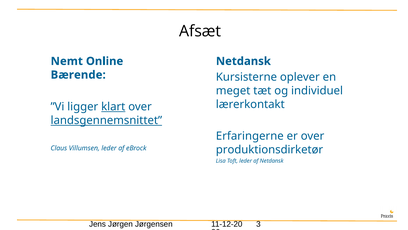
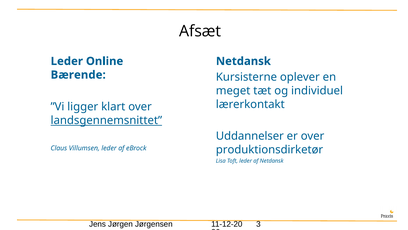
Nemt at (67, 61): Nemt -> Leder
klart underline: present -> none
Erfaringerne: Erfaringerne -> Uddannelser
